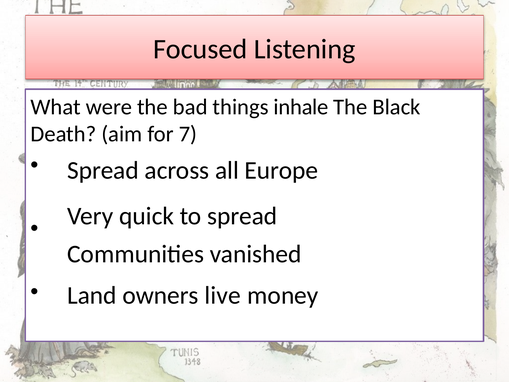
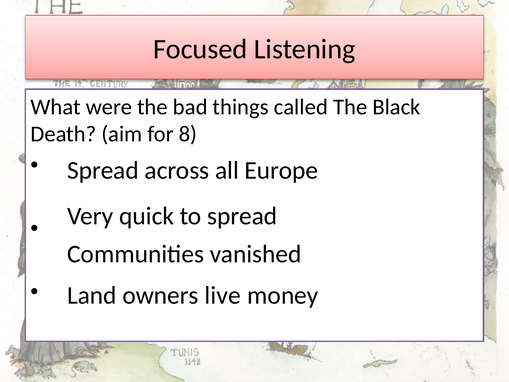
inhale: inhale -> called
7: 7 -> 8
